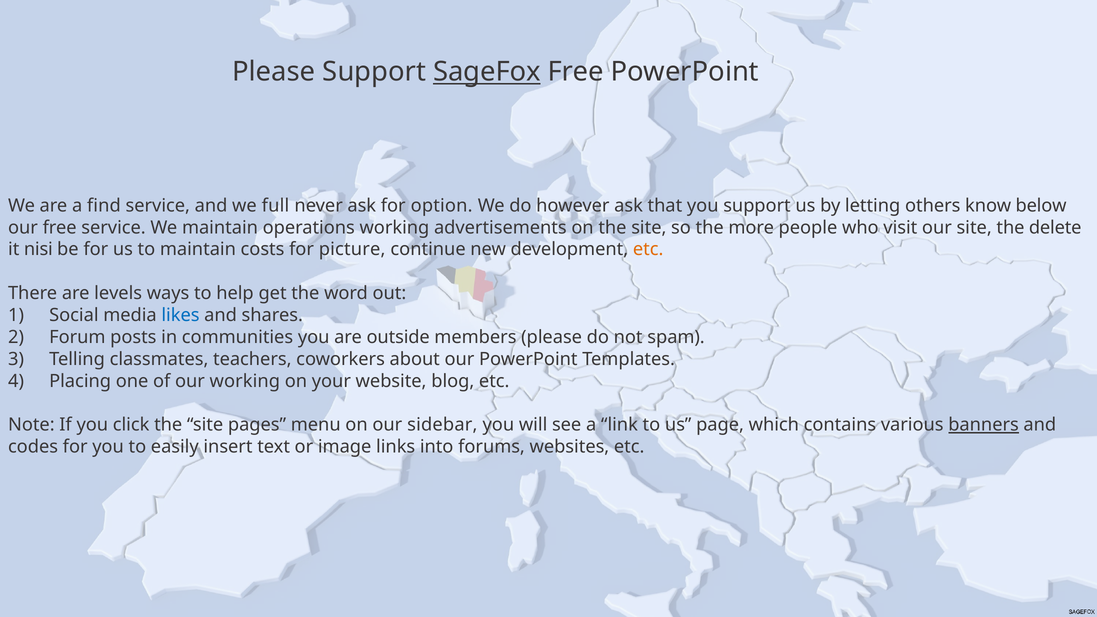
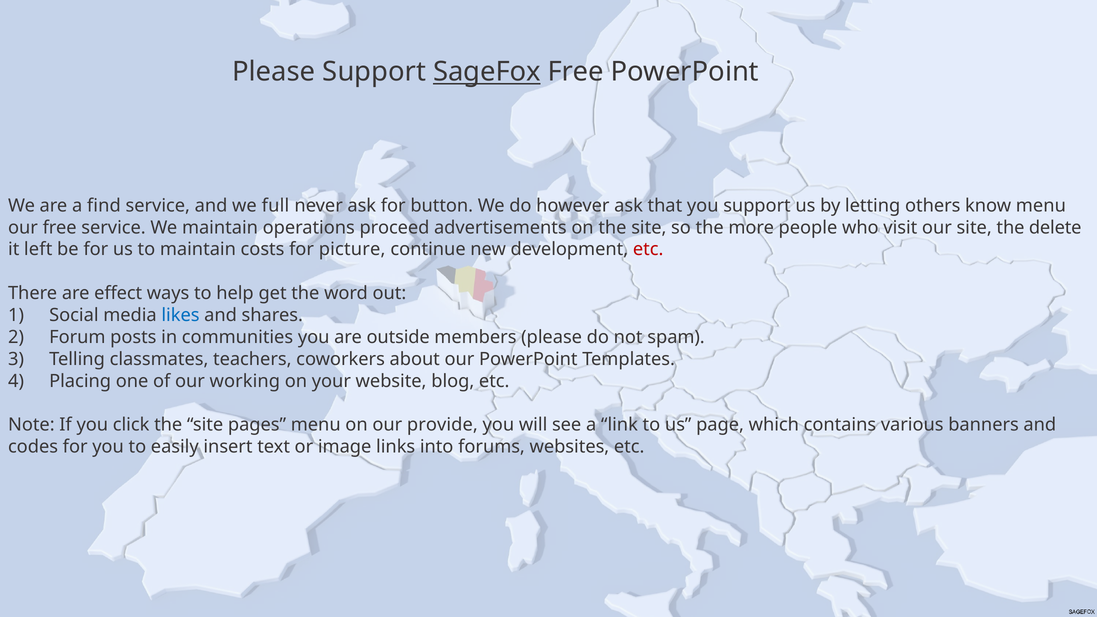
option: option -> button
know below: below -> menu
operations working: working -> proceed
nisi: nisi -> left
etc at (648, 249) colour: orange -> red
levels: levels -> effect
sidebar: sidebar -> provide
banners underline: present -> none
